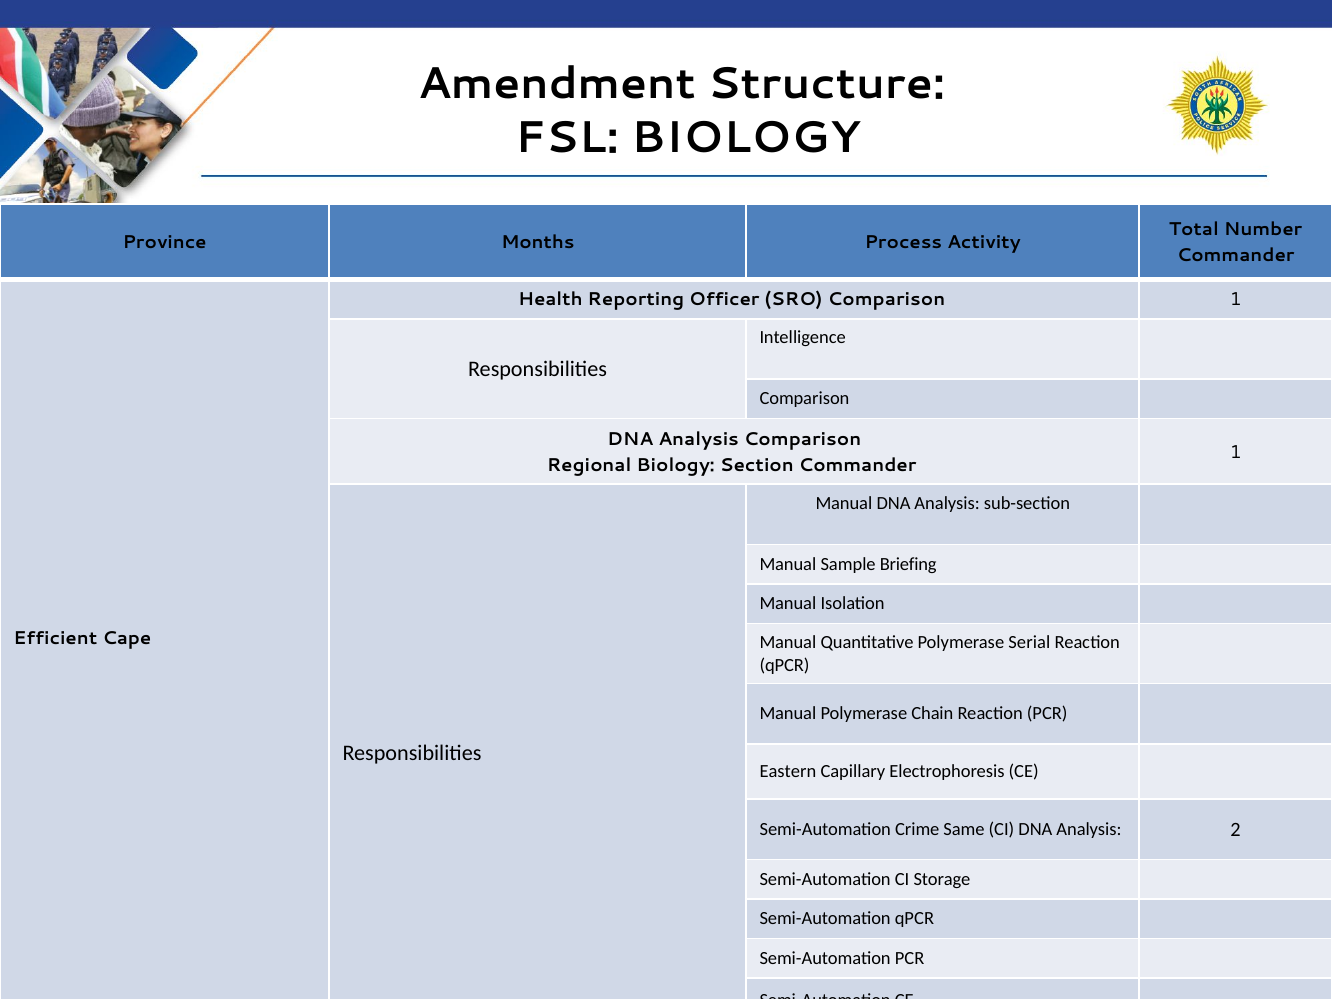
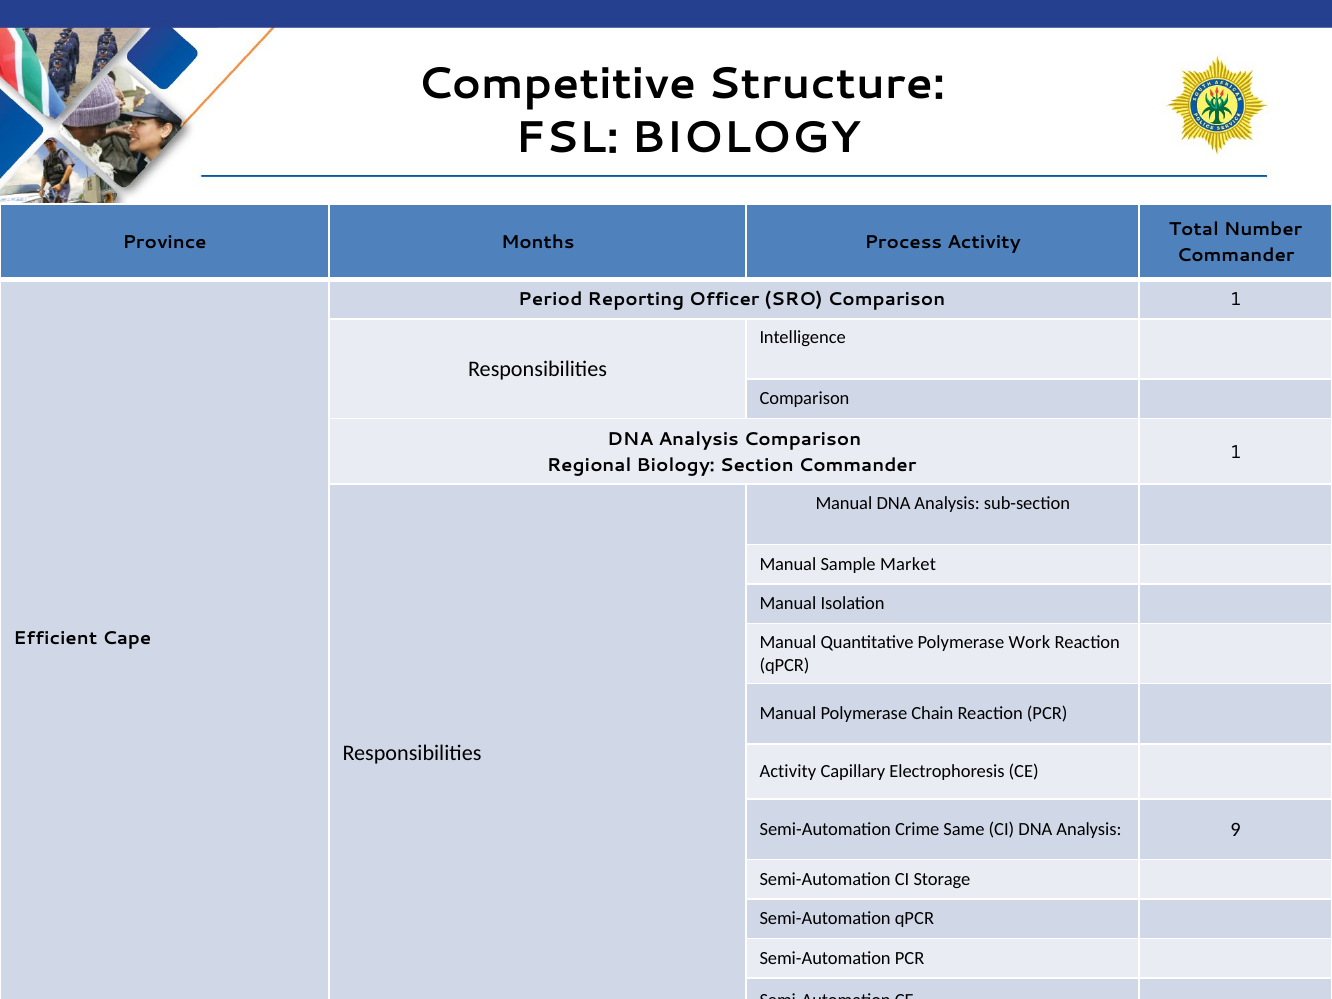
Amendment: Amendment -> Competitive
Health: Health -> Period
Briefing: Briefing -> Market
Serial: Serial -> Work
Eastern at (788, 772): Eastern -> Activity
2: 2 -> 9
